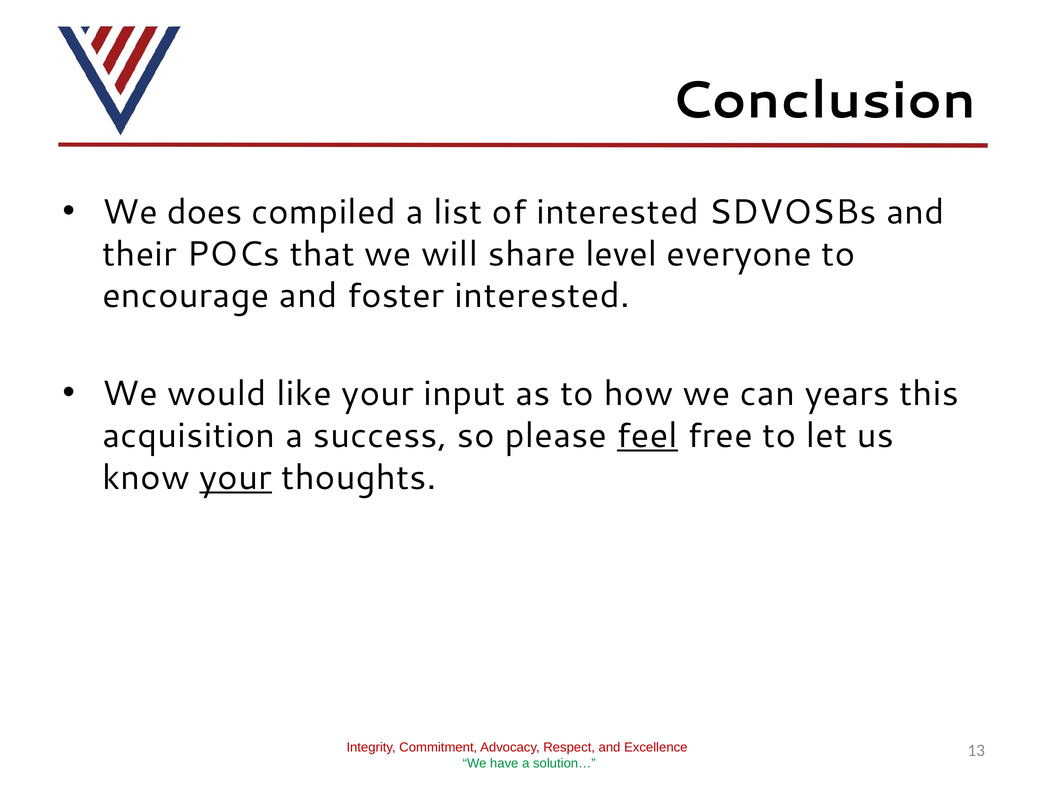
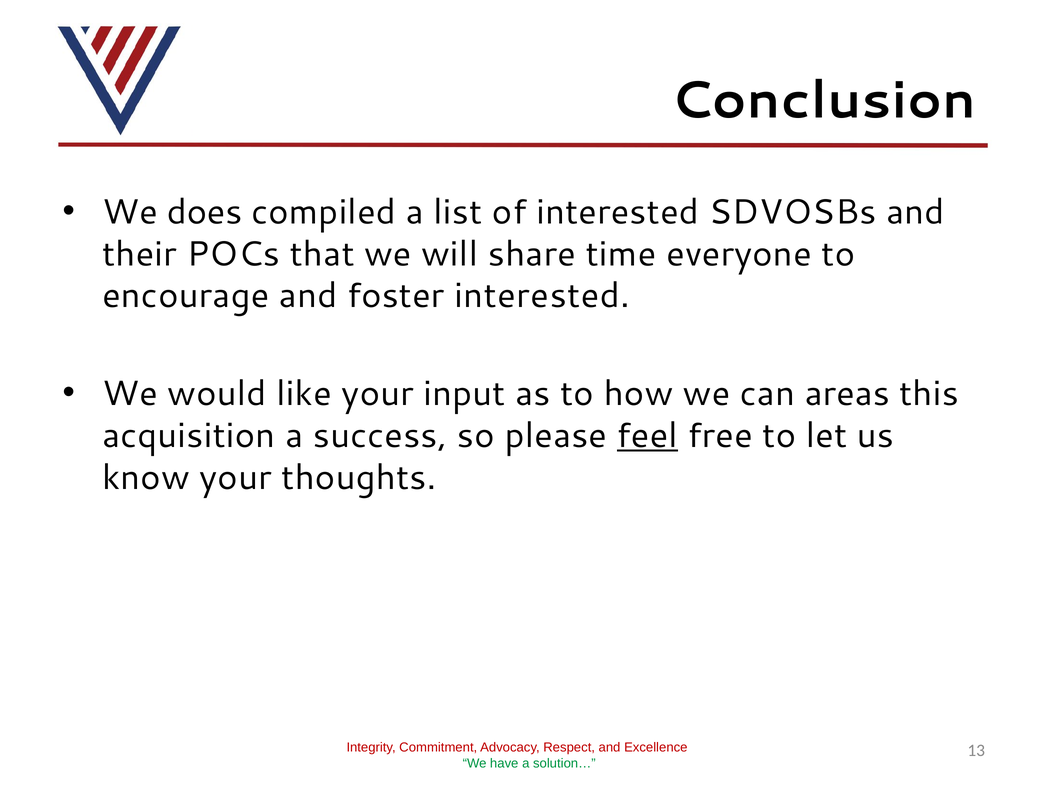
level: level -> time
years: years -> areas
your at (236, 478) underline: present -> none
